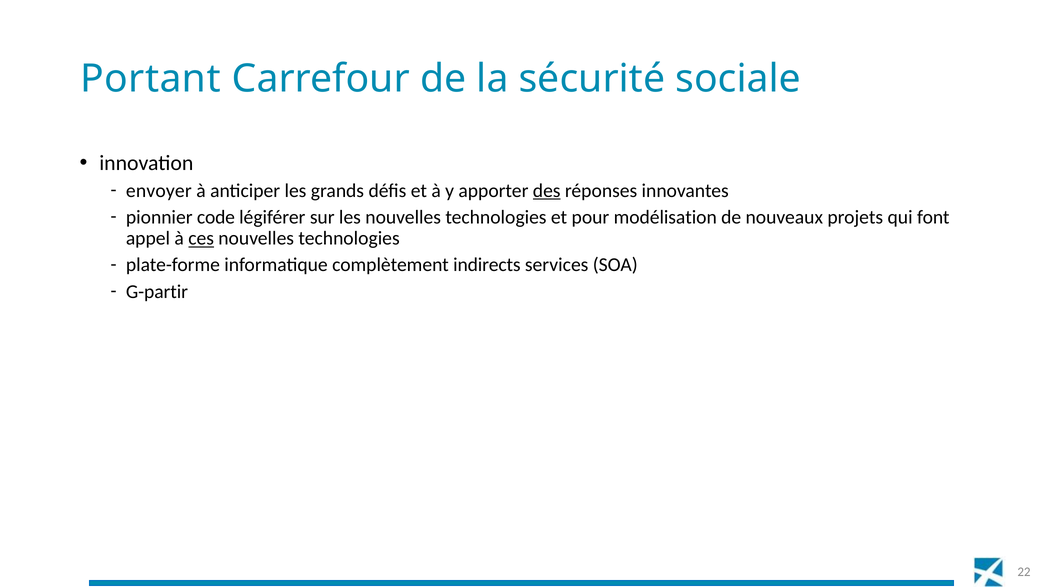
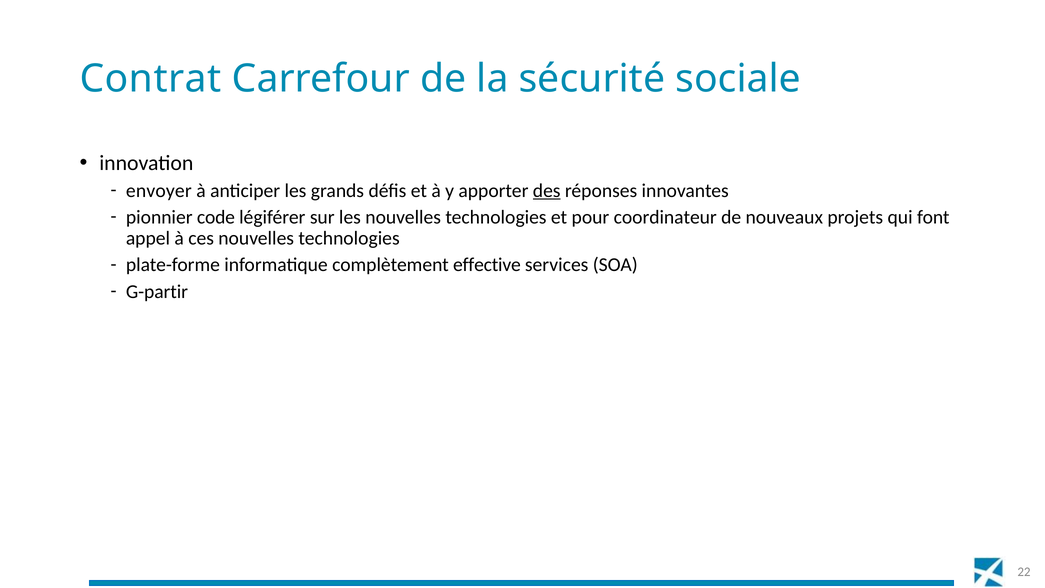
Portant: Portant -> Contrat
modélisation: modélisation -> coordinateur
ces underline: present -> none
indirects: indirects -> effective
